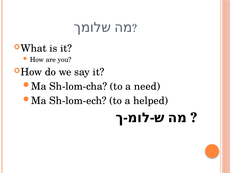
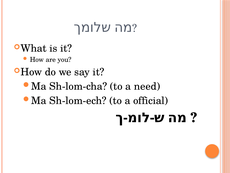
helped: helped -> official
